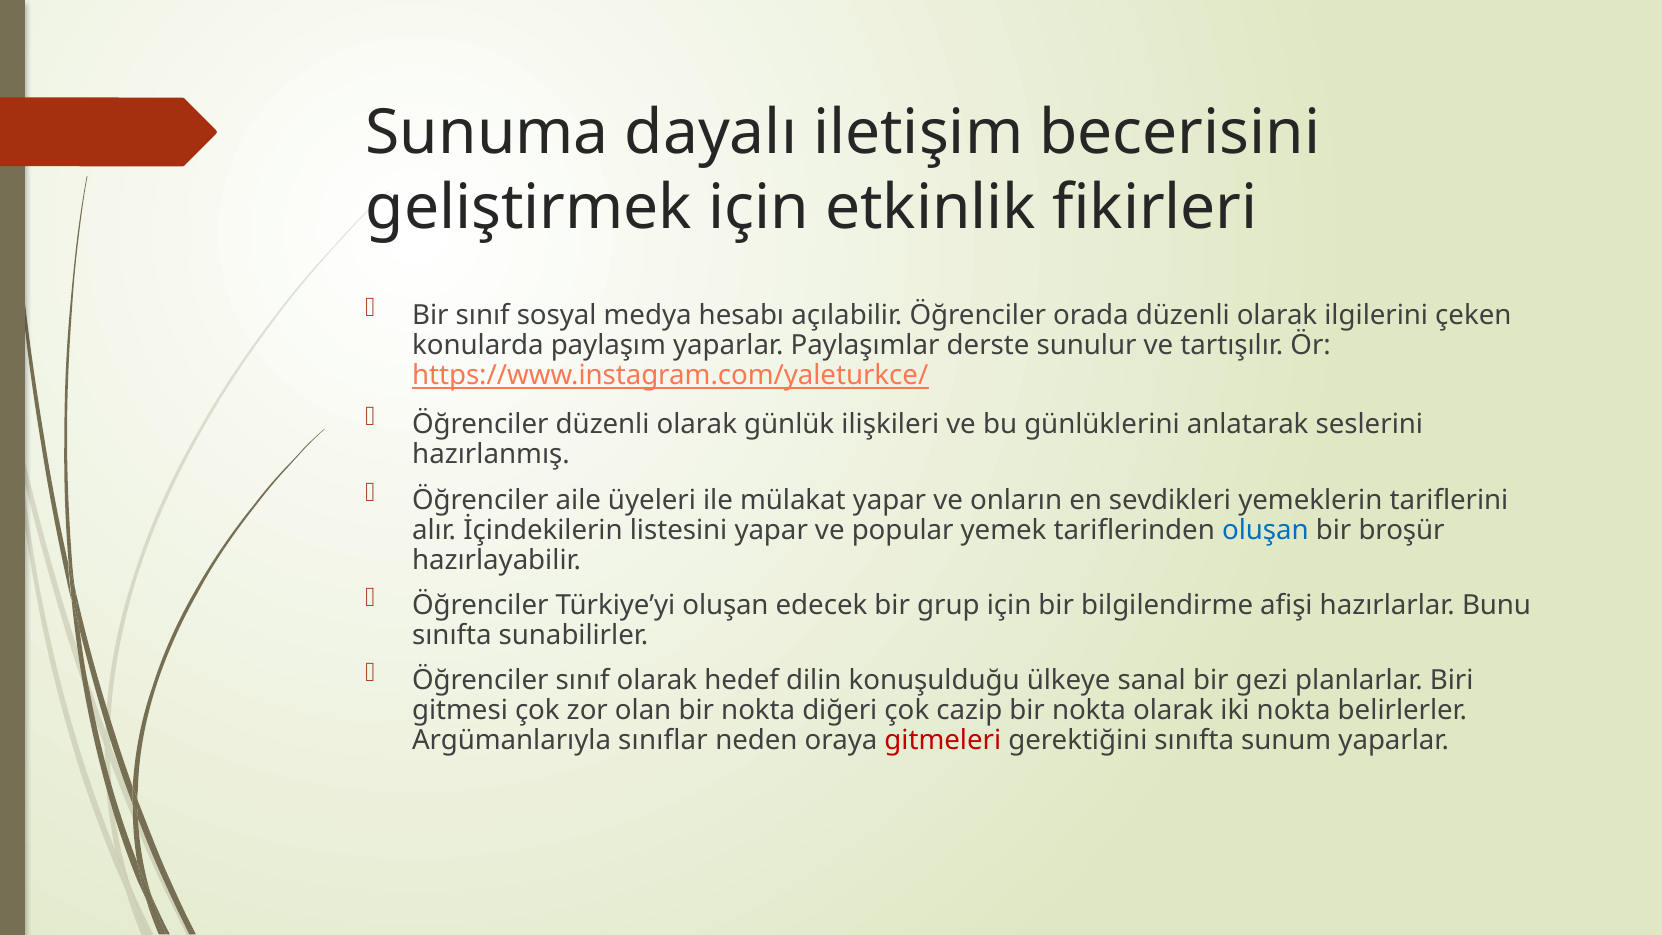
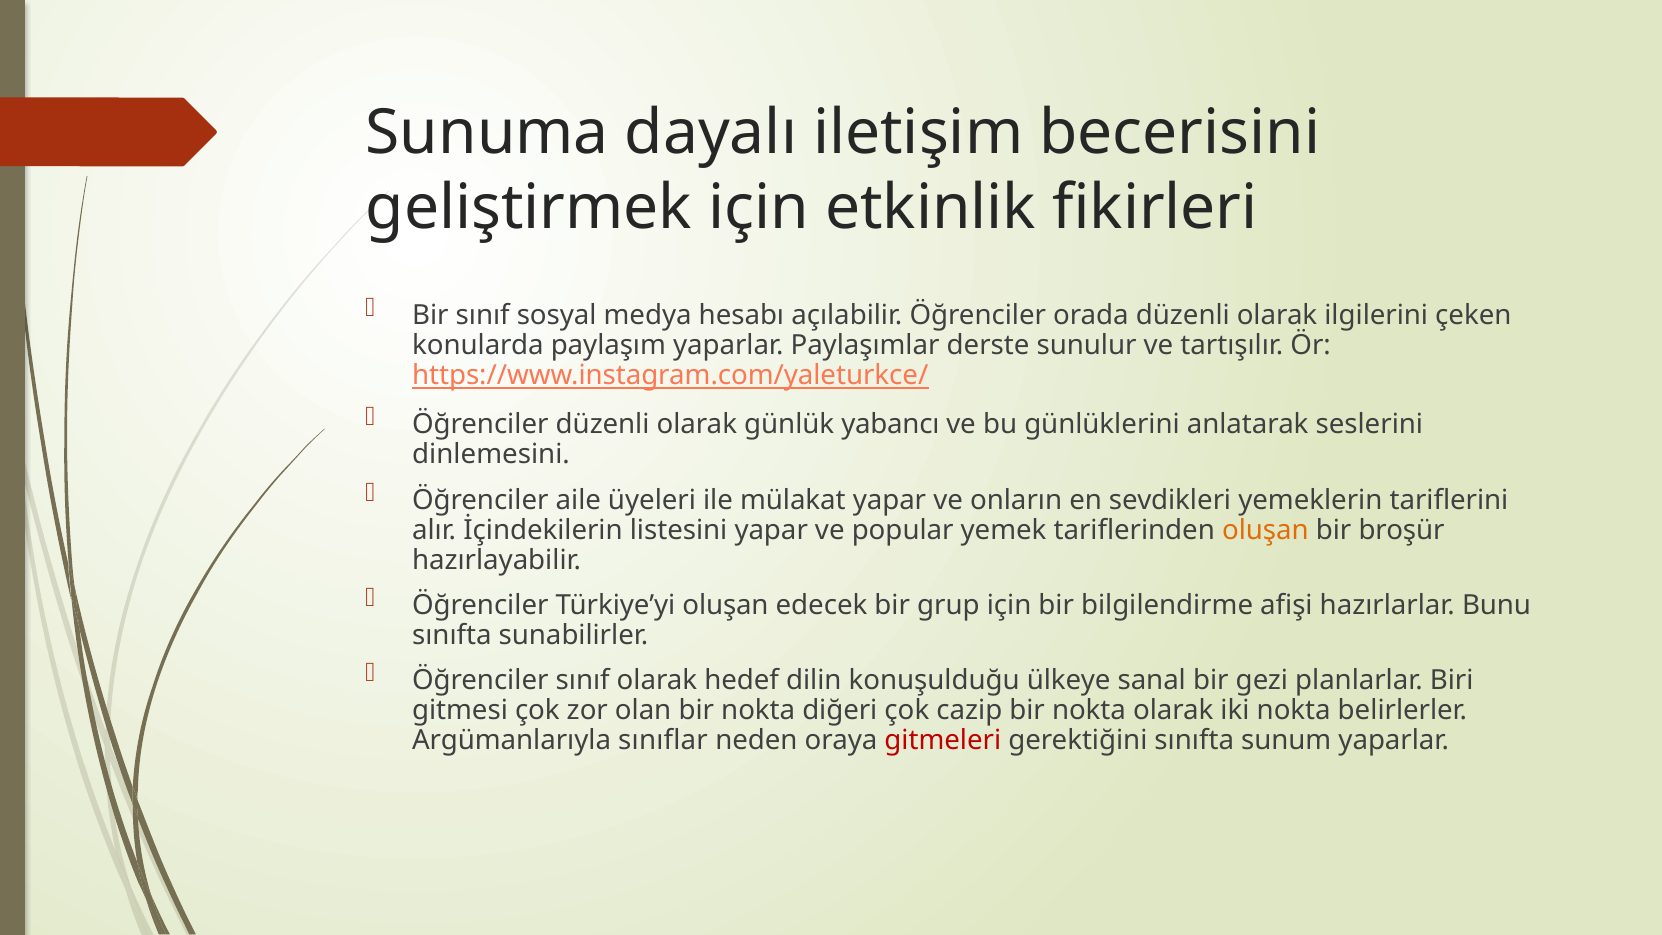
ilişkileri: ilişkileri -> yabancı
hazırlanmış: hazırlanmış -> dinlemesini
oluşan at (1265, 530) colour: blue -> orange
